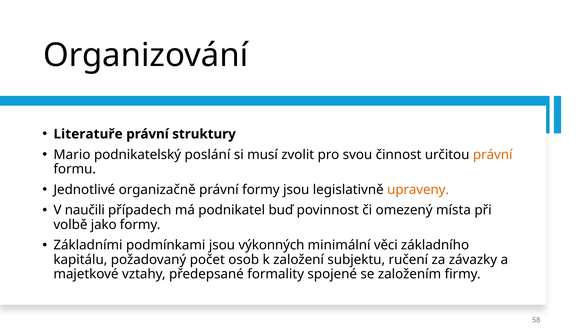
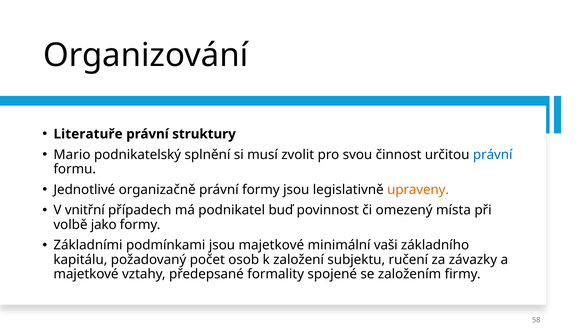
poslání: poslání -> splnění
právní at (493, 155) colour: orange -> blue
naučili: naučili -> vnitřní
jsou výkonných: výkonných -> majetkové
věci: věci -> vaši
